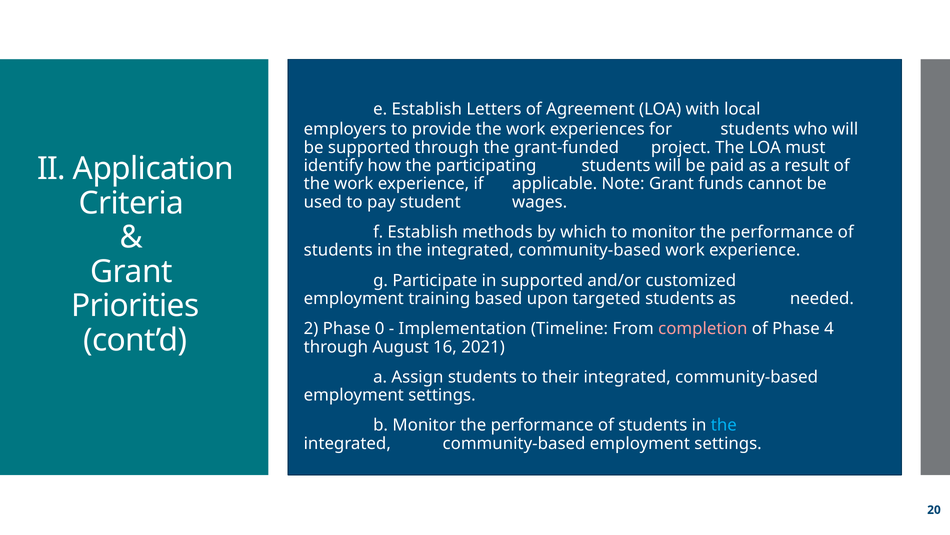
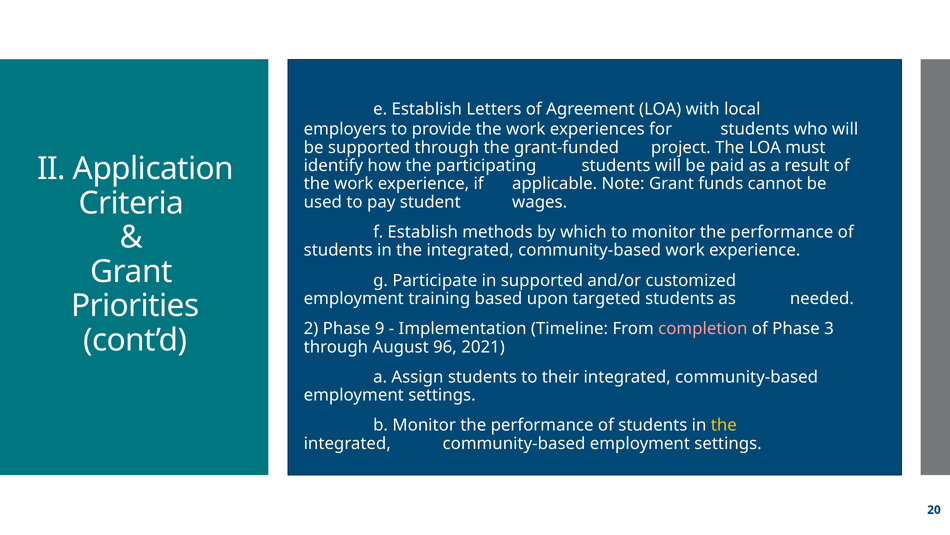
0: 0 -> 9
4: 4 -> 3
16: 16 -> 96
the at (724, 425) colour: light blue -> yellow
